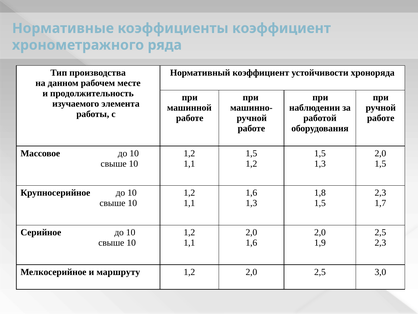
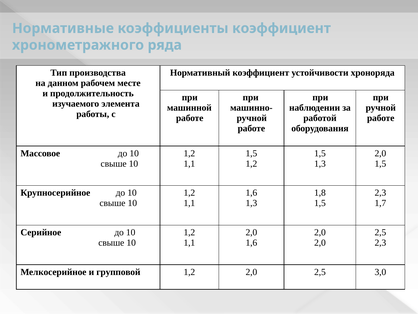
1,9 at (320, 242): 1,9 -> 2,0
маршруту: маршруту -> групповой
